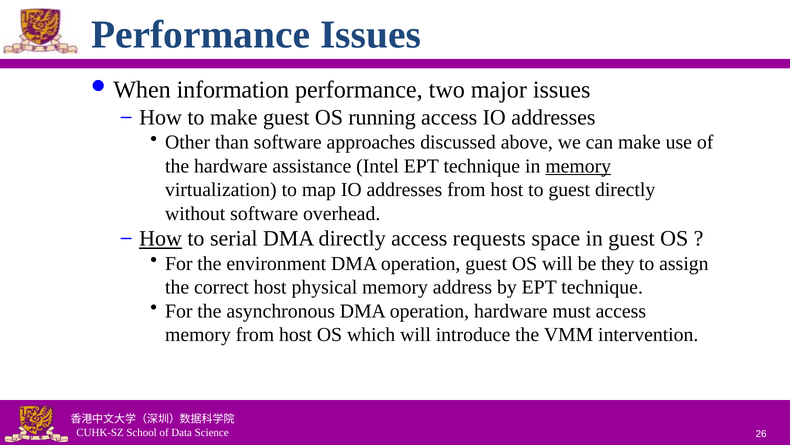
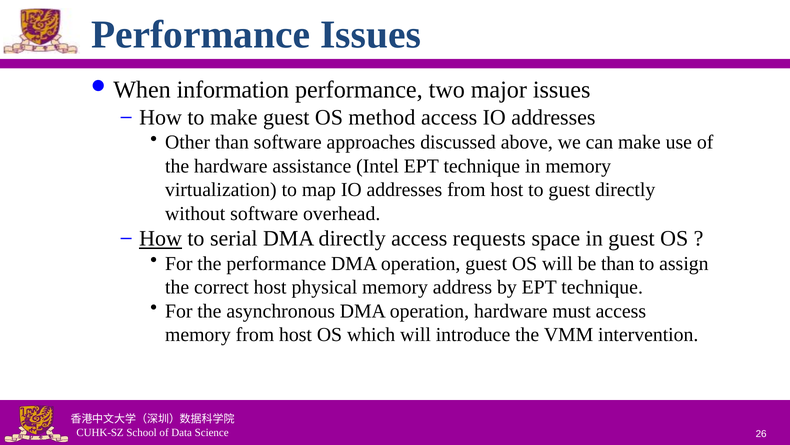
running: running -> method
memory at (578, 166) underline: present -> none
the environment: environment -> performance
be they: they -> than
